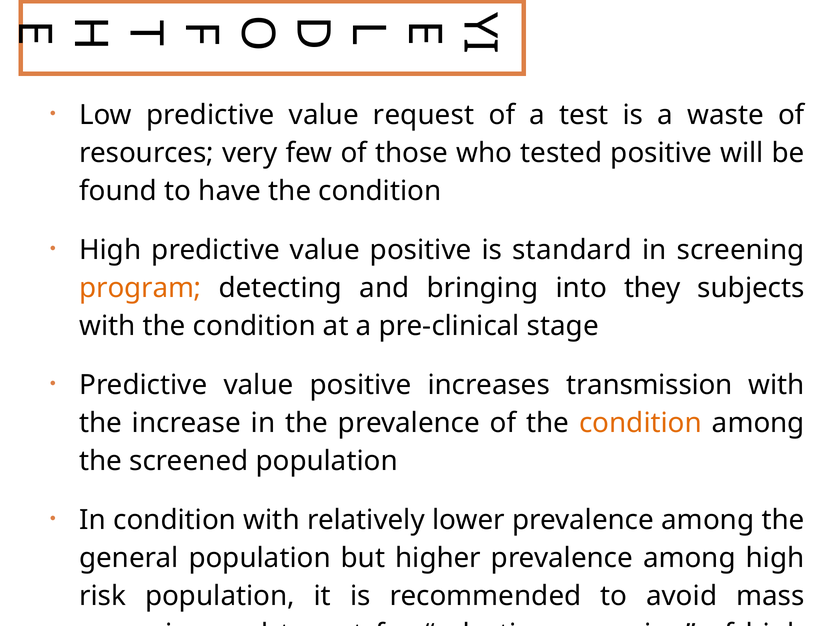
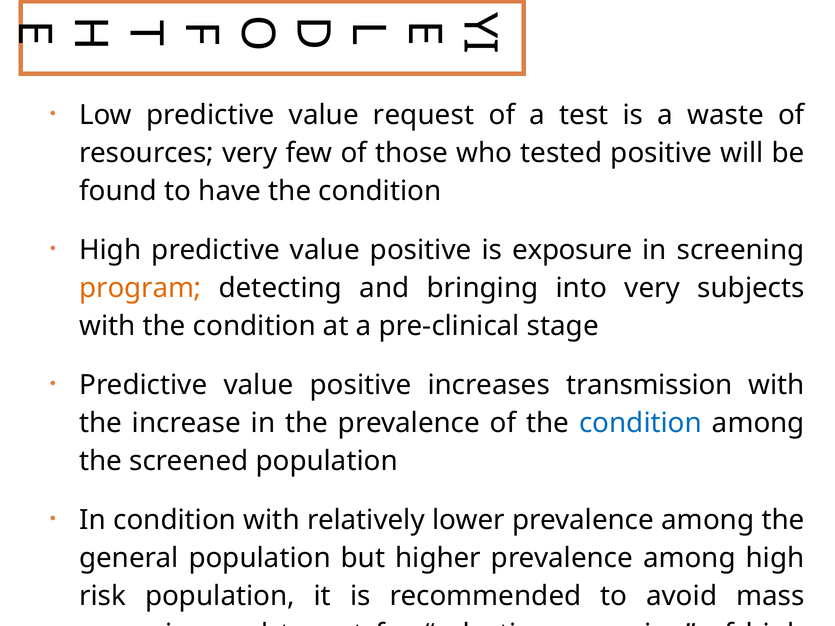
standard: standard -> exposure
into they: they -> very
condition at (641, 423) colour: orange -> blue
